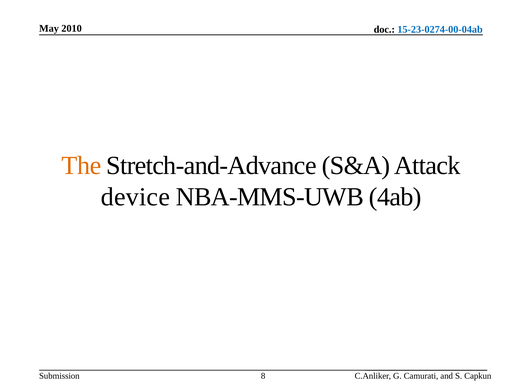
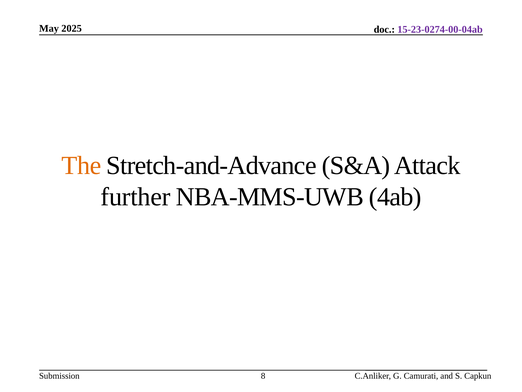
2010: 2010 -> 2025
15-23-0274-00-04ab colour: blue -> purple
device: device -> further
